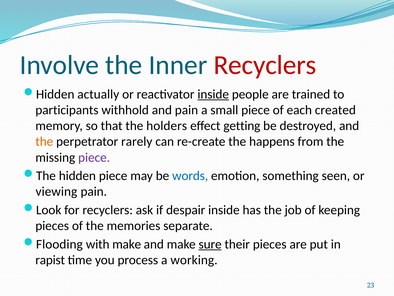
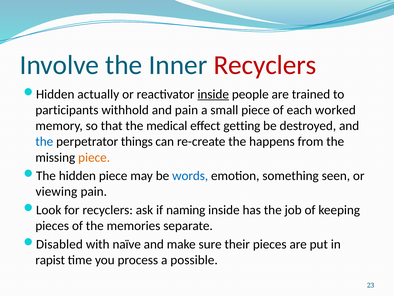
created: created -> worked
holders: holders -> medical
the at (44, 141) colour: orange -> blue
rarely: rarely -> things
piece at (94, 157) colour: purple -> orange
despair: despair -> naming
Flooding: Flooding -> Disabled
with make: make -> naïve
sure underline: present -> none
working: working -> possible
